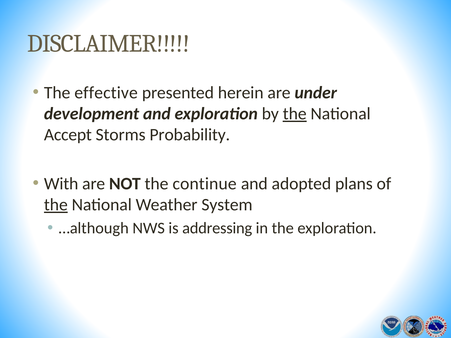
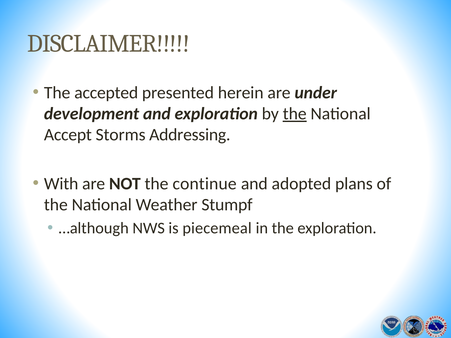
effective: effective -> accepted
Probability: Probability -> Addressing
the at (56, 205) underline: present -> none
System: System -> Stumpf
addressing: addressing -> piecemeal
